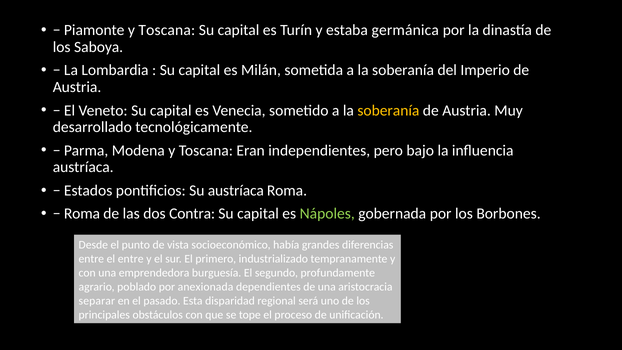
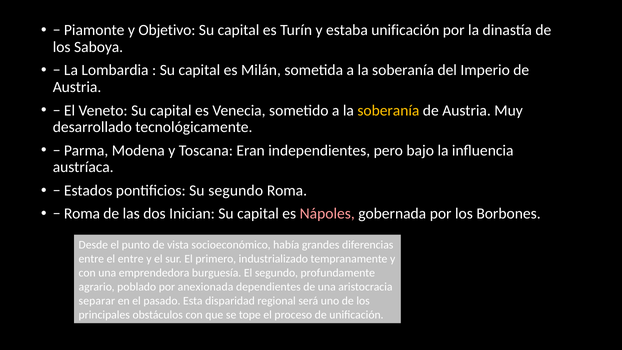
Piamonte y Toscana: Toscana -> Objetivo
estaba germánica: germánica -> unificación
Su austríaca: austríaca -> segundo
Contra: Contra -> Inician
Nápoles colour: light green -> pink
